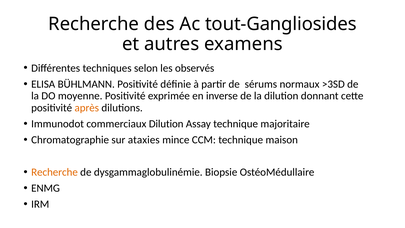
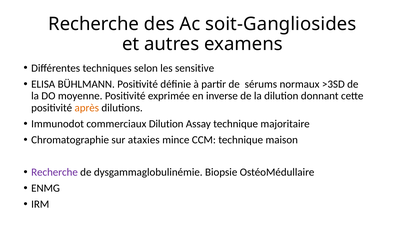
tout-Gangliosides: tout-Gangliosides -> soit-Gangliosides
observés: observés -> sensitive
Recherche at (54, 172) colour: orange -> purple
